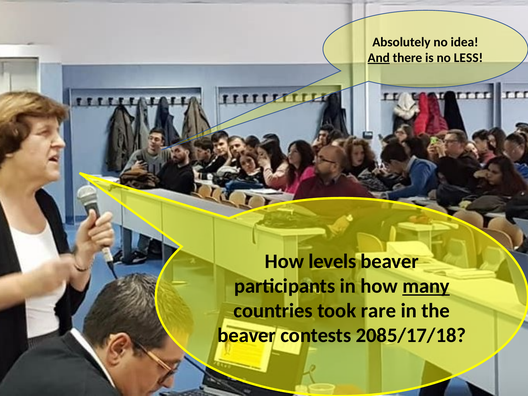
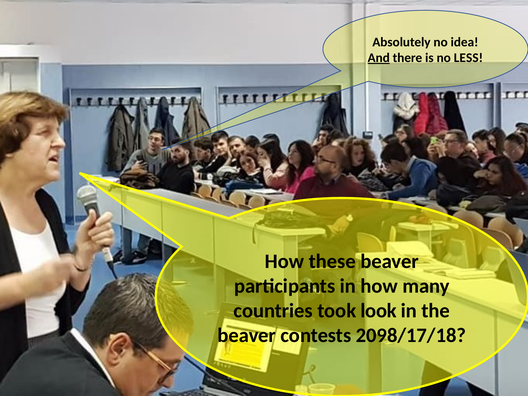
levels: levels -> these
many underline: present -> none
rare: rare -> look
2085/17/18: 2085/17/18 -> 2098/17/18
